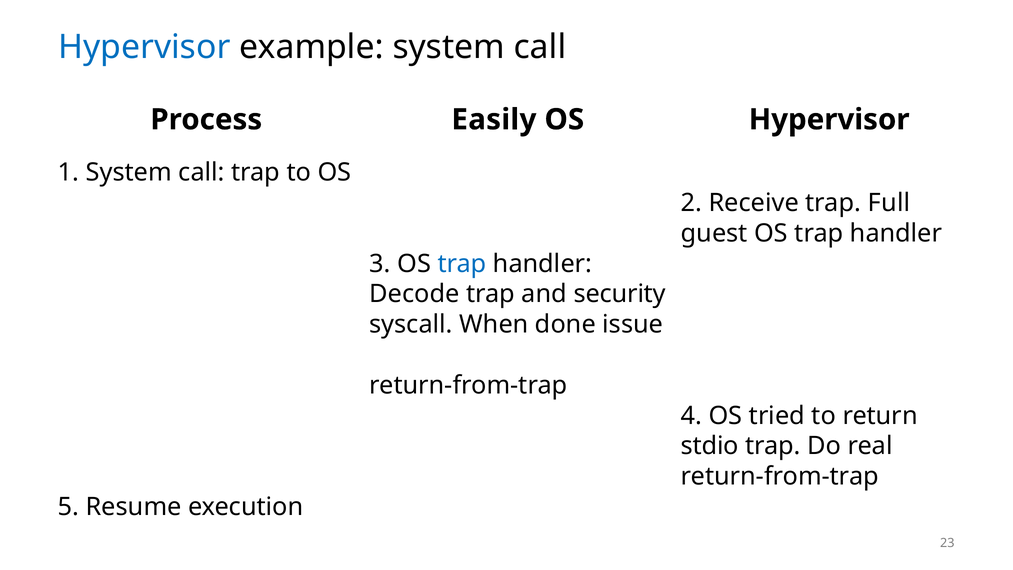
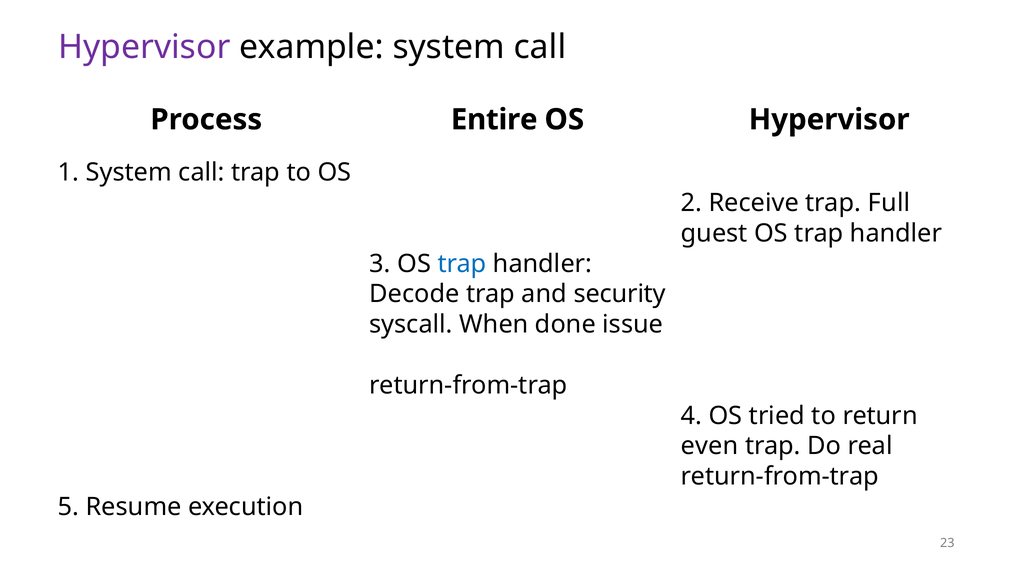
Hypervisor at (144, 47) colour: blue -> purple
Easily: Easily -> Entire
stdio: stdio -> even
